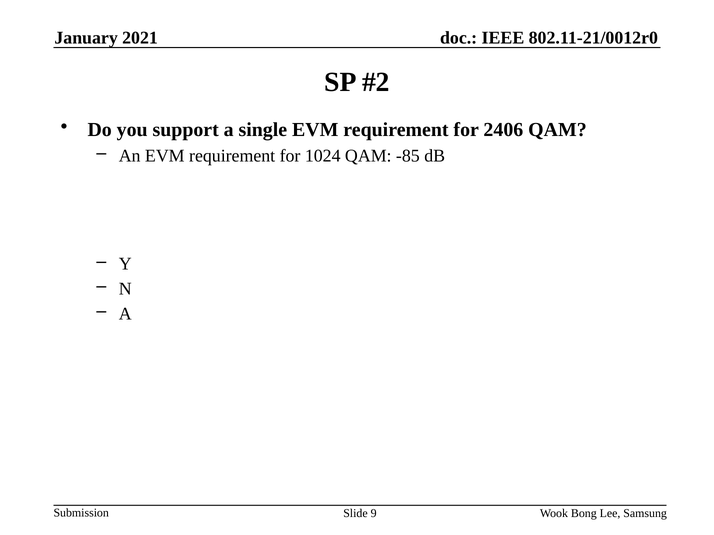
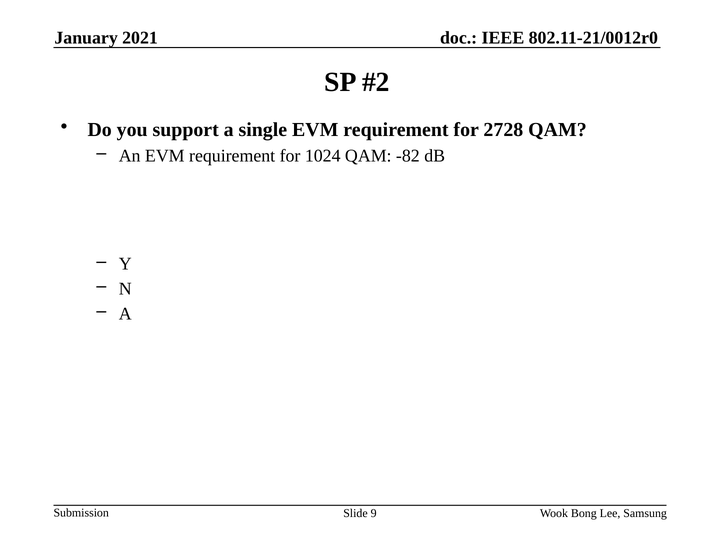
2406: 2406 -> 2728
-85: -85 -> -82
